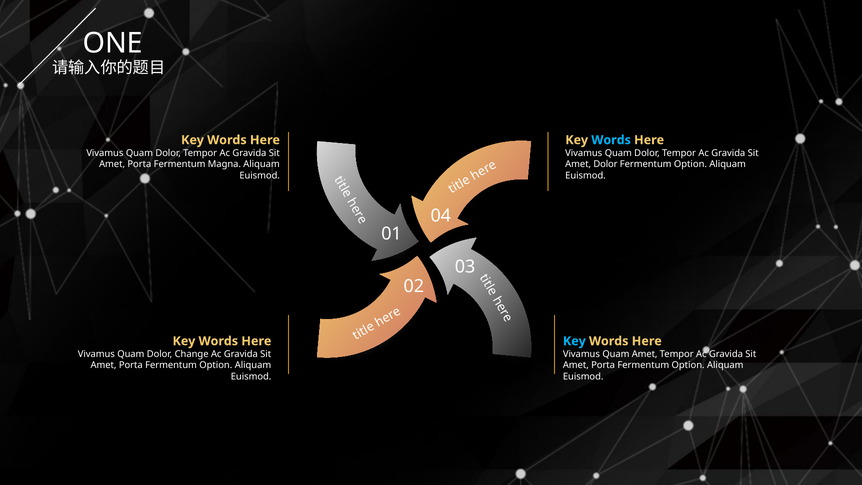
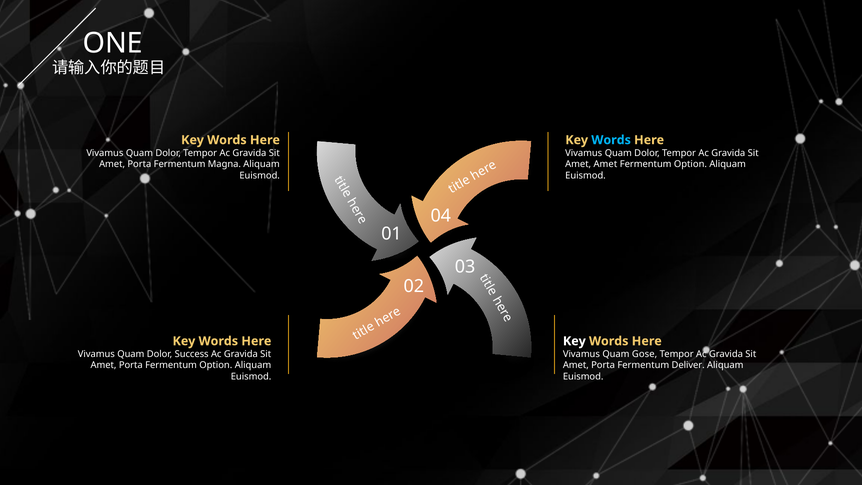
Amet Dolor: Dolor -> Amet
Key at (574, 341) colour: light blue -> white
Change: Change -> Success
Quam Amet: Amet -> Gose
Option at (688, 365): Option -> Deliver
